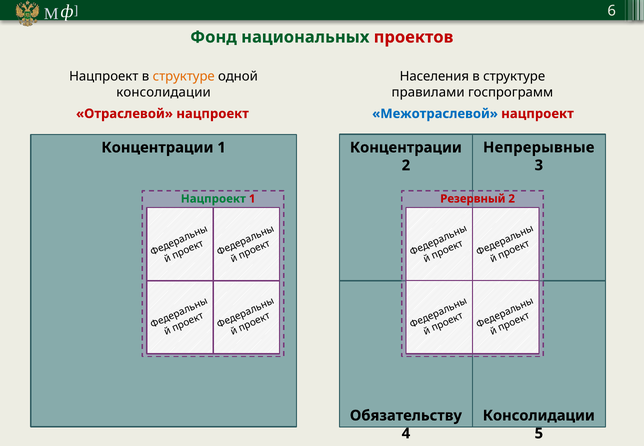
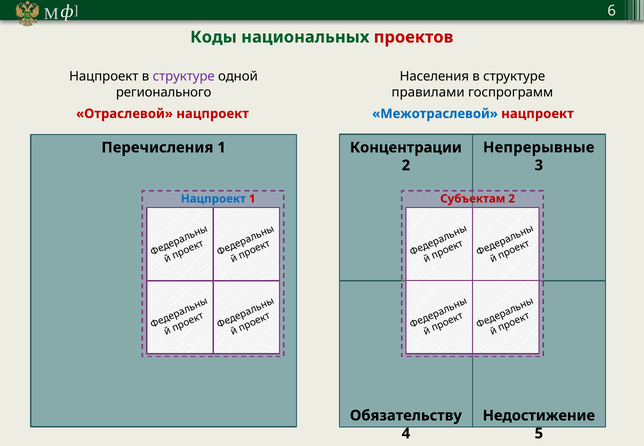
Фонд: Фонд -> Коды
структуре at (184, 76) colour: orange -> purple
консолидации at (164, 92): консолидации -> регионального
Концентрации at (157, 147): Концентрации -> Перечисления
Резервный: Резервный -> Субъектам
Нацпроект at (213, 199) colour: green -> blue
Консолидации at (539, 415): Консолидации -> Недостижение
